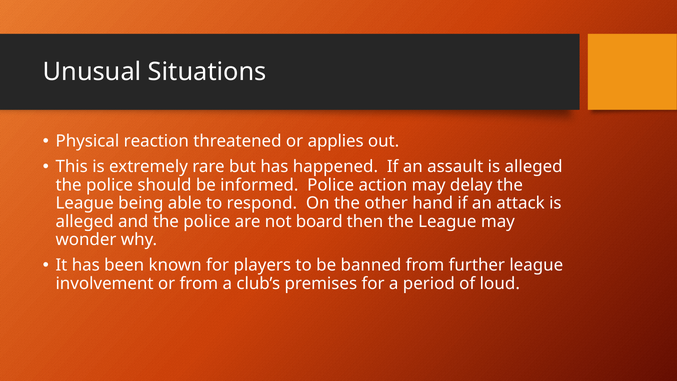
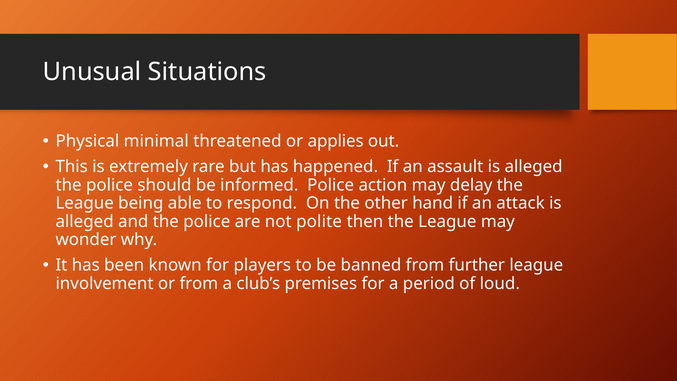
reaction: reaction -> minimal
board: board -> polite
